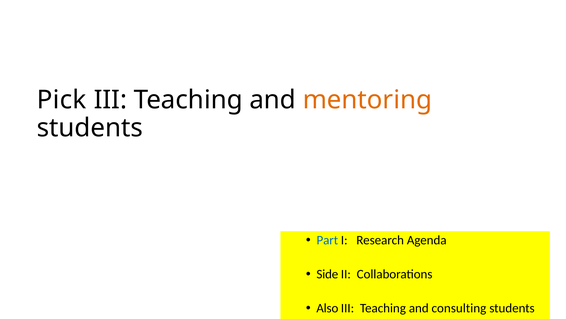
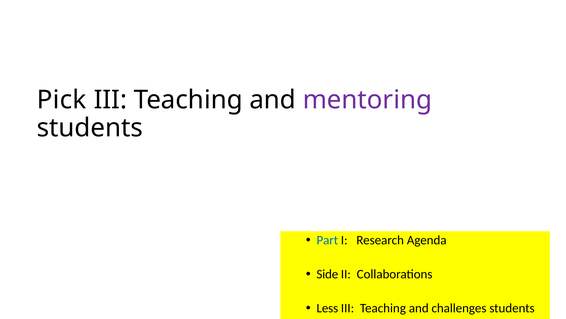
mentoring colour: orange -> purple
Also: Also -> Less
consulting: consulting -> challenges
